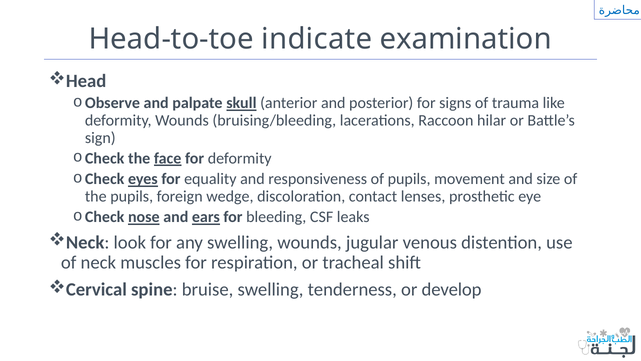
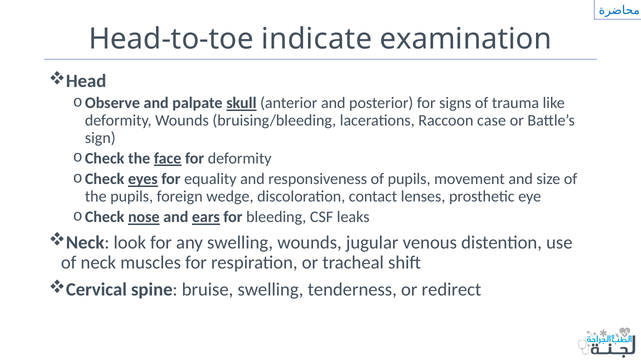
hilar: hilar -> case
develop: develop -> redirect
